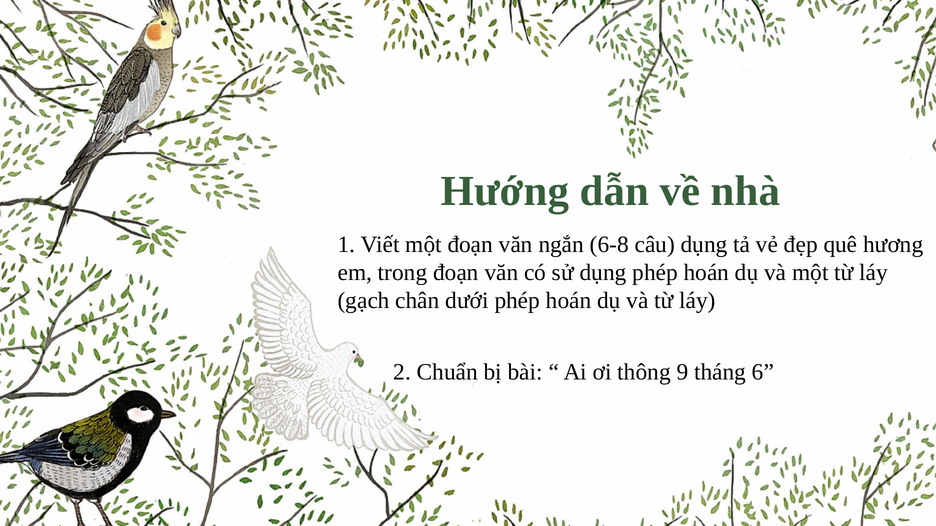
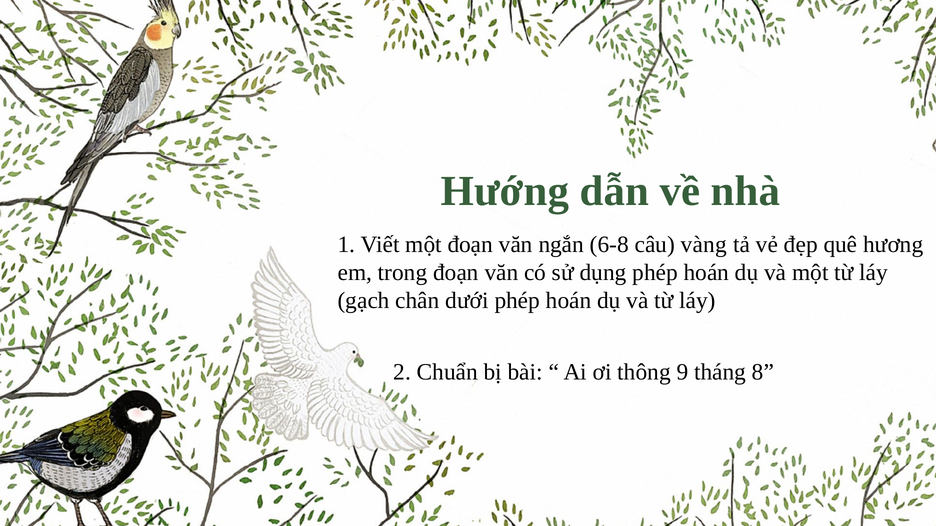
câu dụng: dụng -> vàng
6: 6 -> 8
